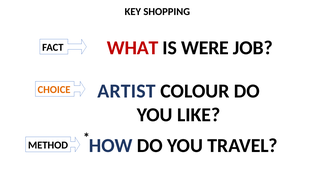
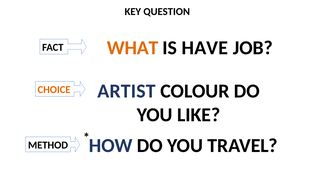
SHOPPING: SHOPPING -> QUESTION
WHAT colour: red -> orange
WERE: WERE -> HAVE
